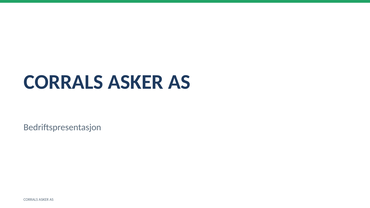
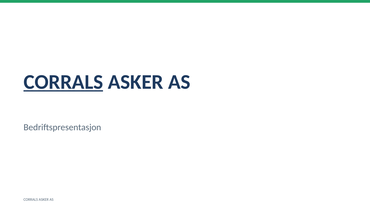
CORRALS at (63, 82) underline: none -> present
